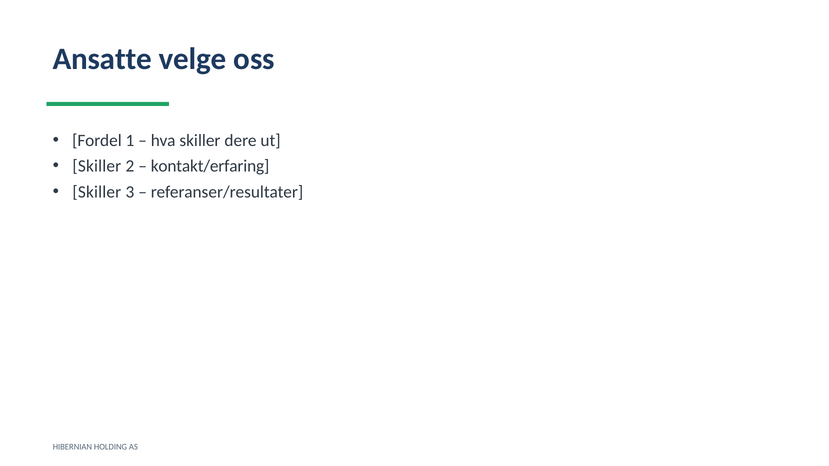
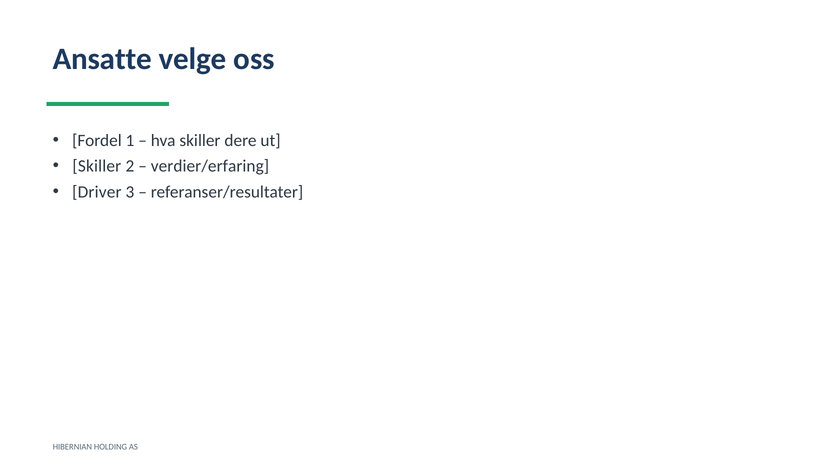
kontakt/erfaring: kontakt/erfaring -> verdier/erfaring
Skiller at (97, 192): Skiller -> Driver
